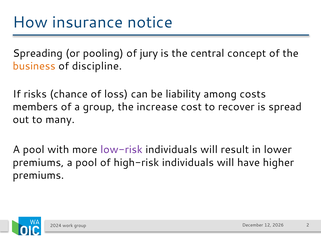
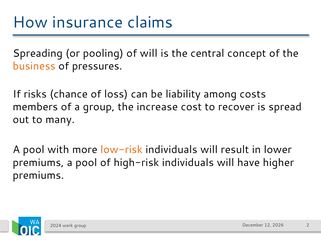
notice: notice -> claims
of jury: jury -> will
discipline: discipline -> pressures
low-risk colour: purple -> orange
